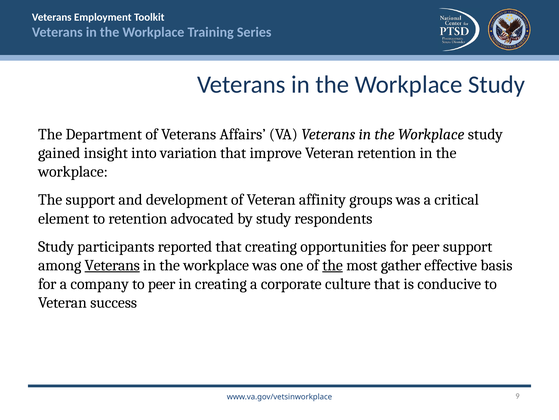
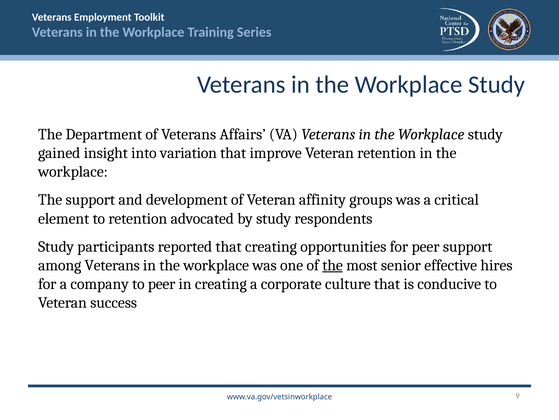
Veterans at (112, 265) underline: present -> none
gather: gather -> senior
basis: basis -> hires
